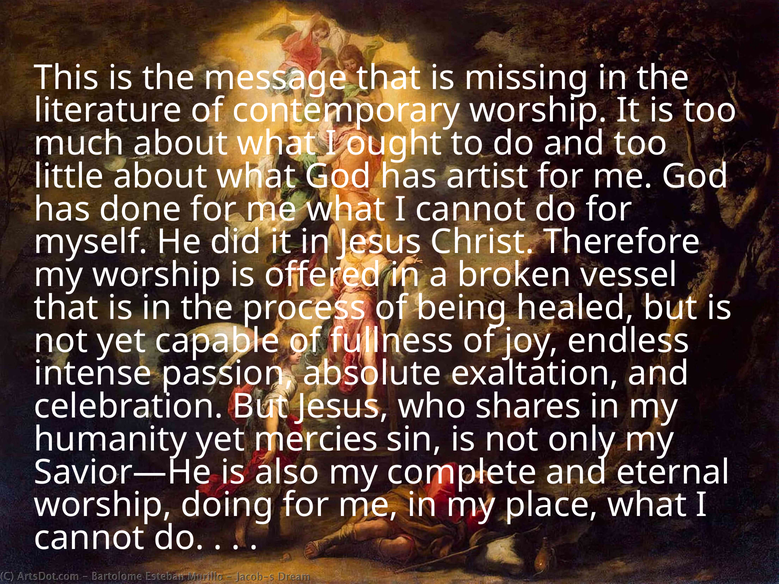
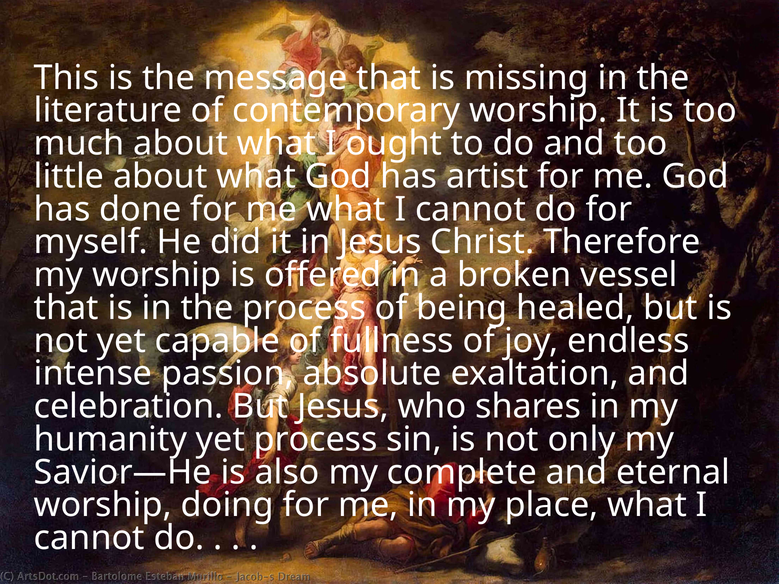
yet mercies: mercies -> process
